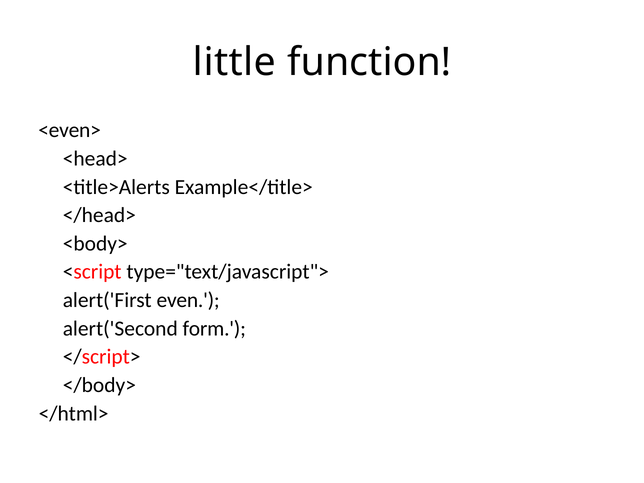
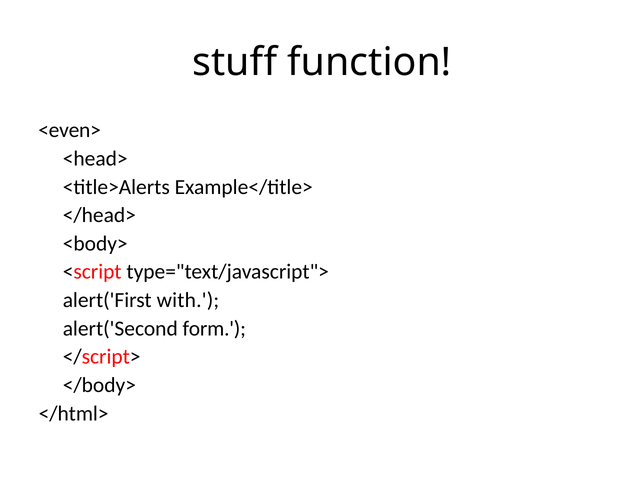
little: little -> stuff
even: even -> with
